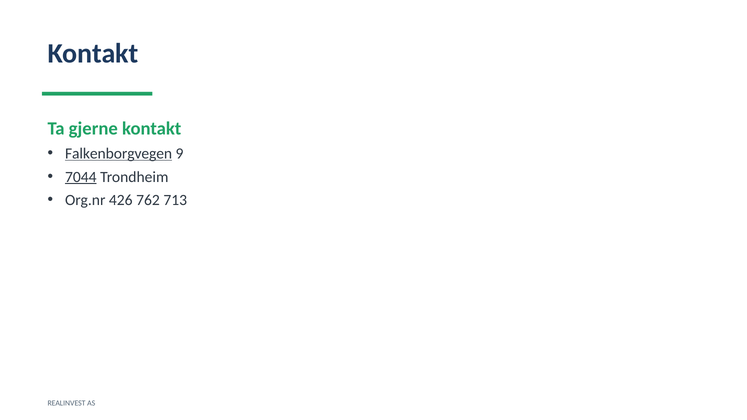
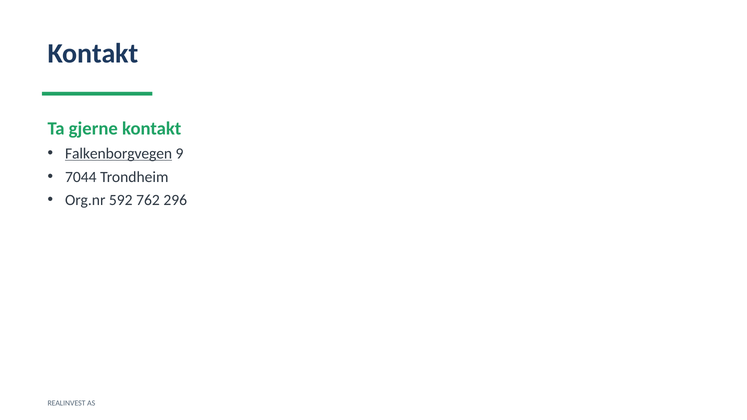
7044 underline: present -> none
426: 426 -> 592
713: 713 -> 296
